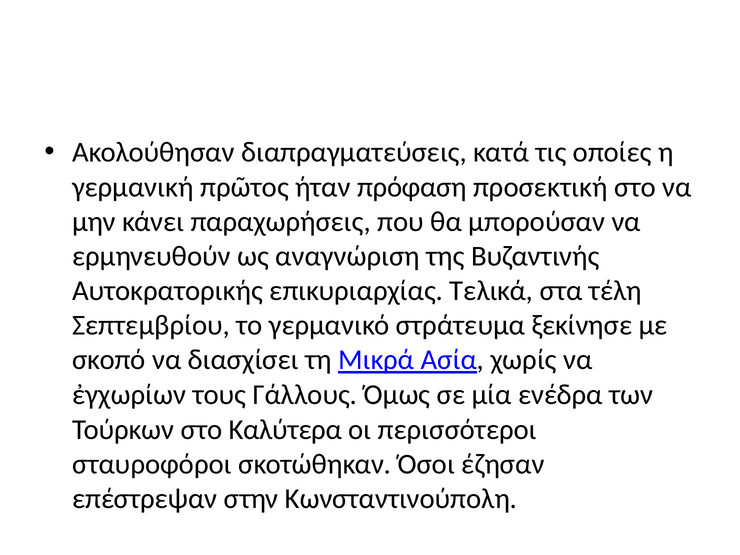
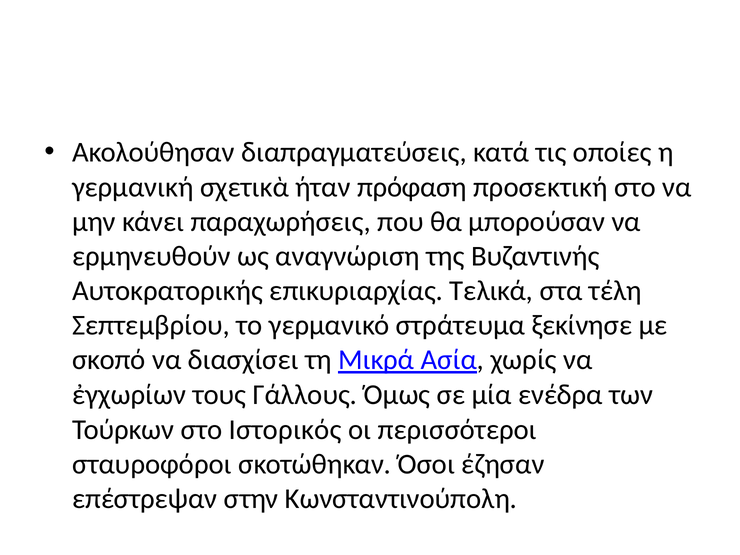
πρῶτος: πρῶτος -> σχετικὰ
Καλύτερα: Καλύτερα -> Ιστορικός
